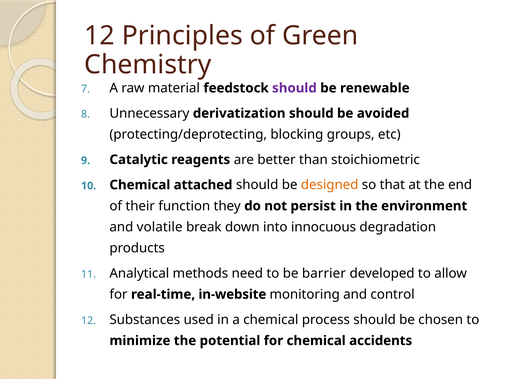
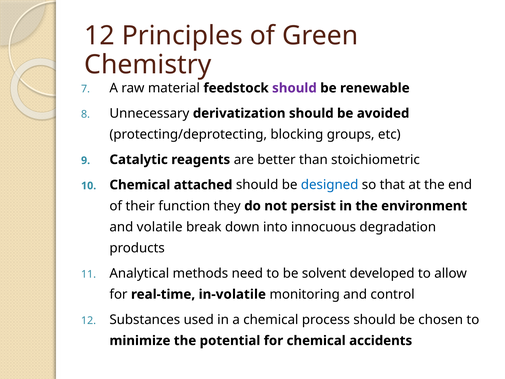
designed colour: orange -> blue
barrier: barrier -> solvent
in-website: in-website -> in-volatile
